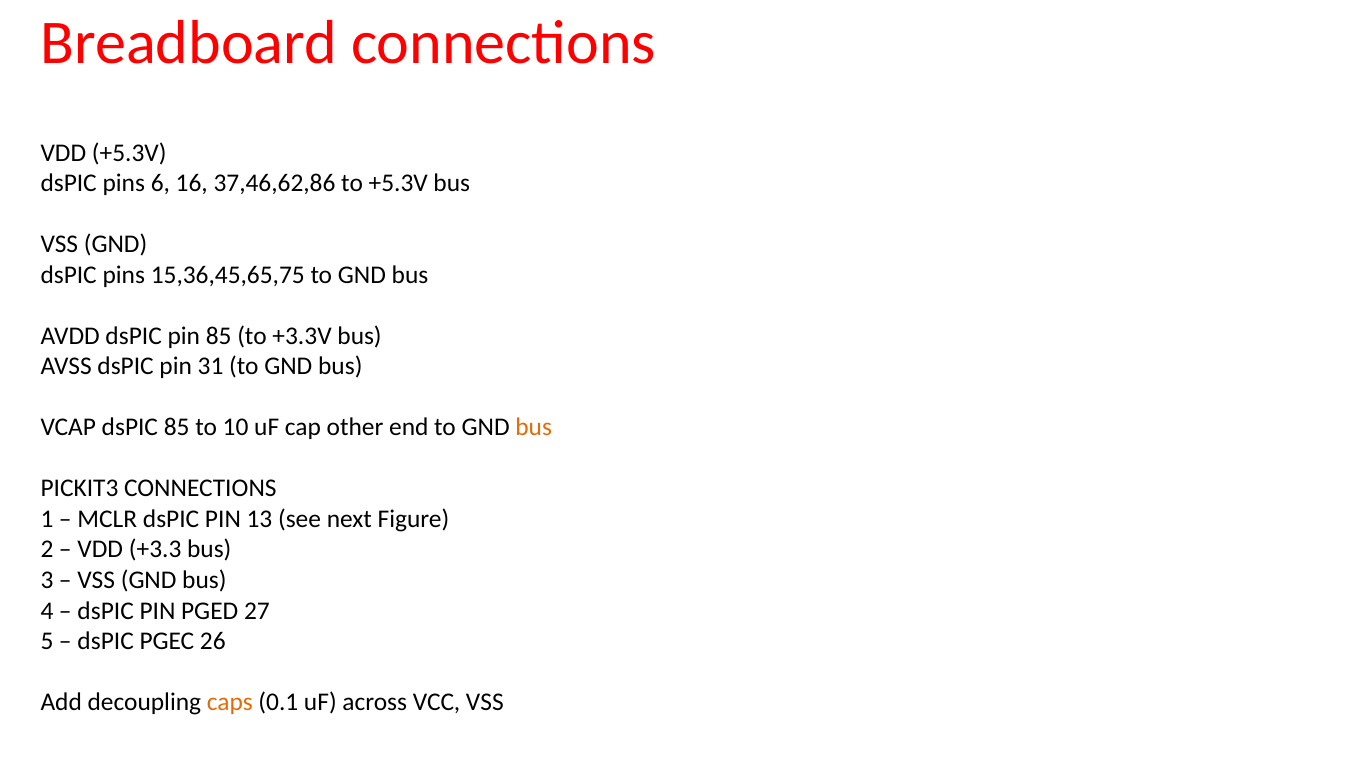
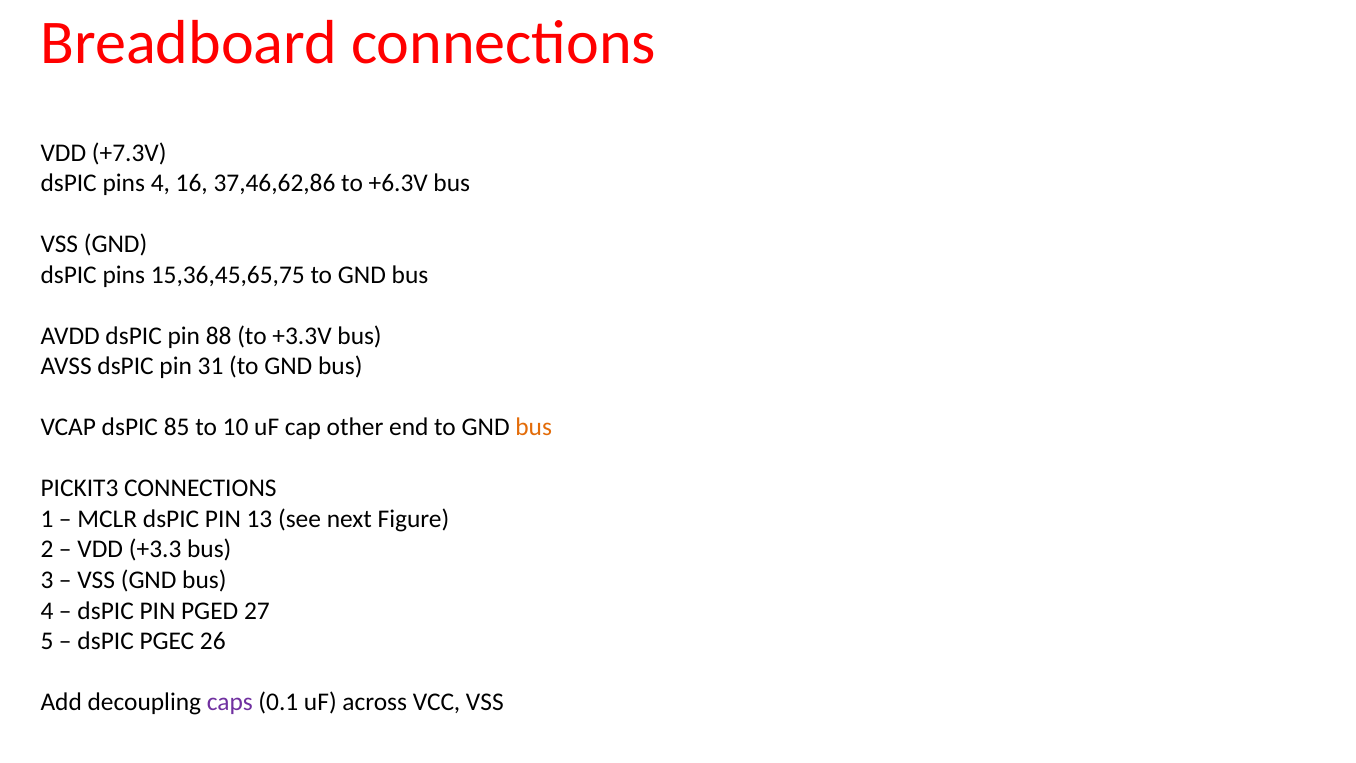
VDD +5.3V: +5.3V -> +7.3V
pins 6: 6 -> 4
to +5.3V: +5.3V -> +6.3V
pin 85: 85 -> 88
caps colour: orange -> purple
